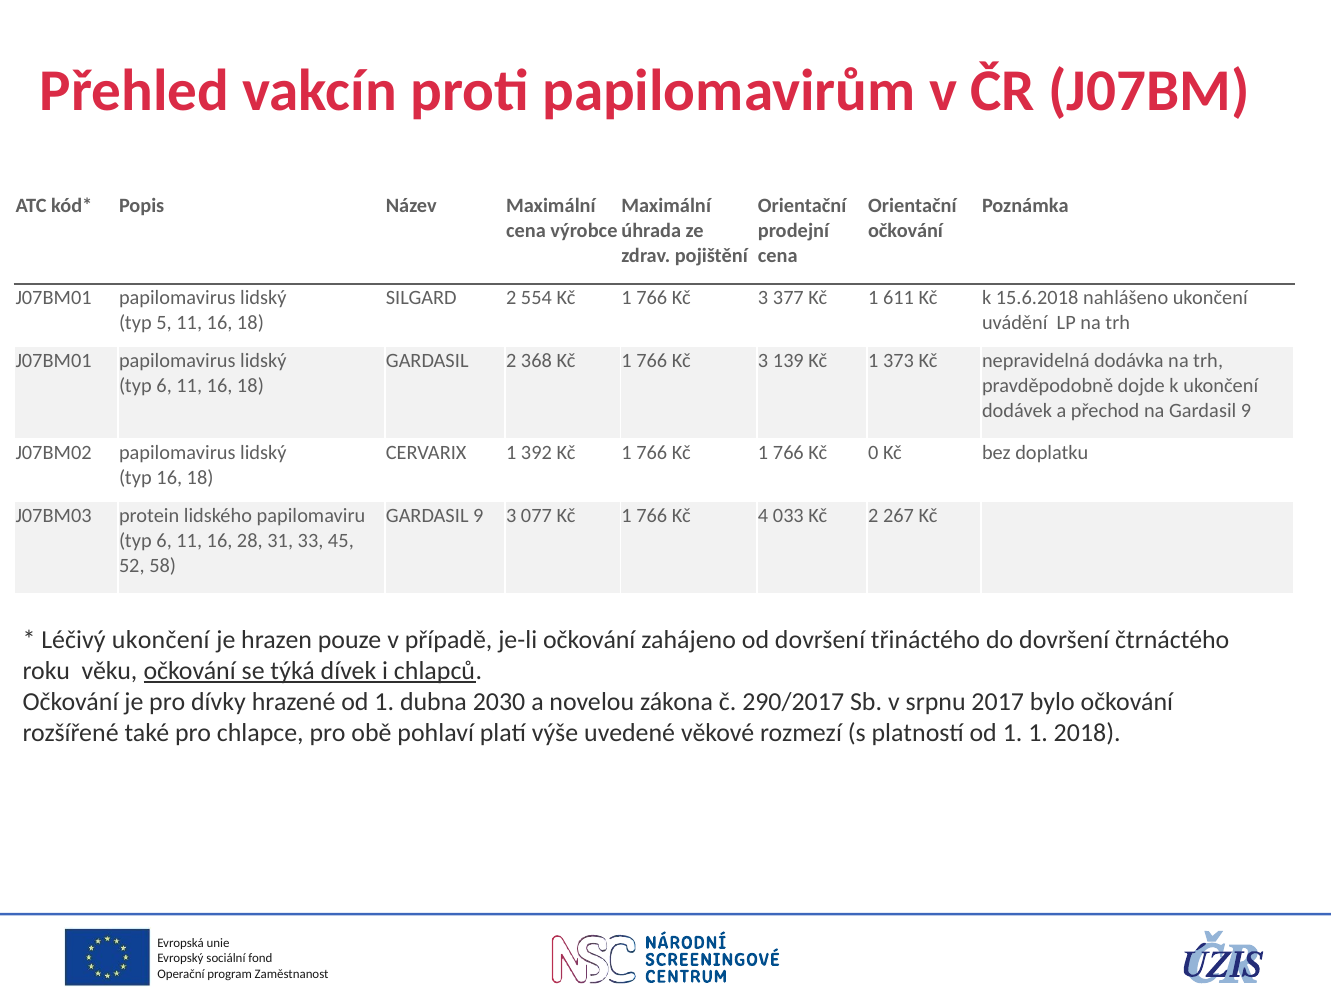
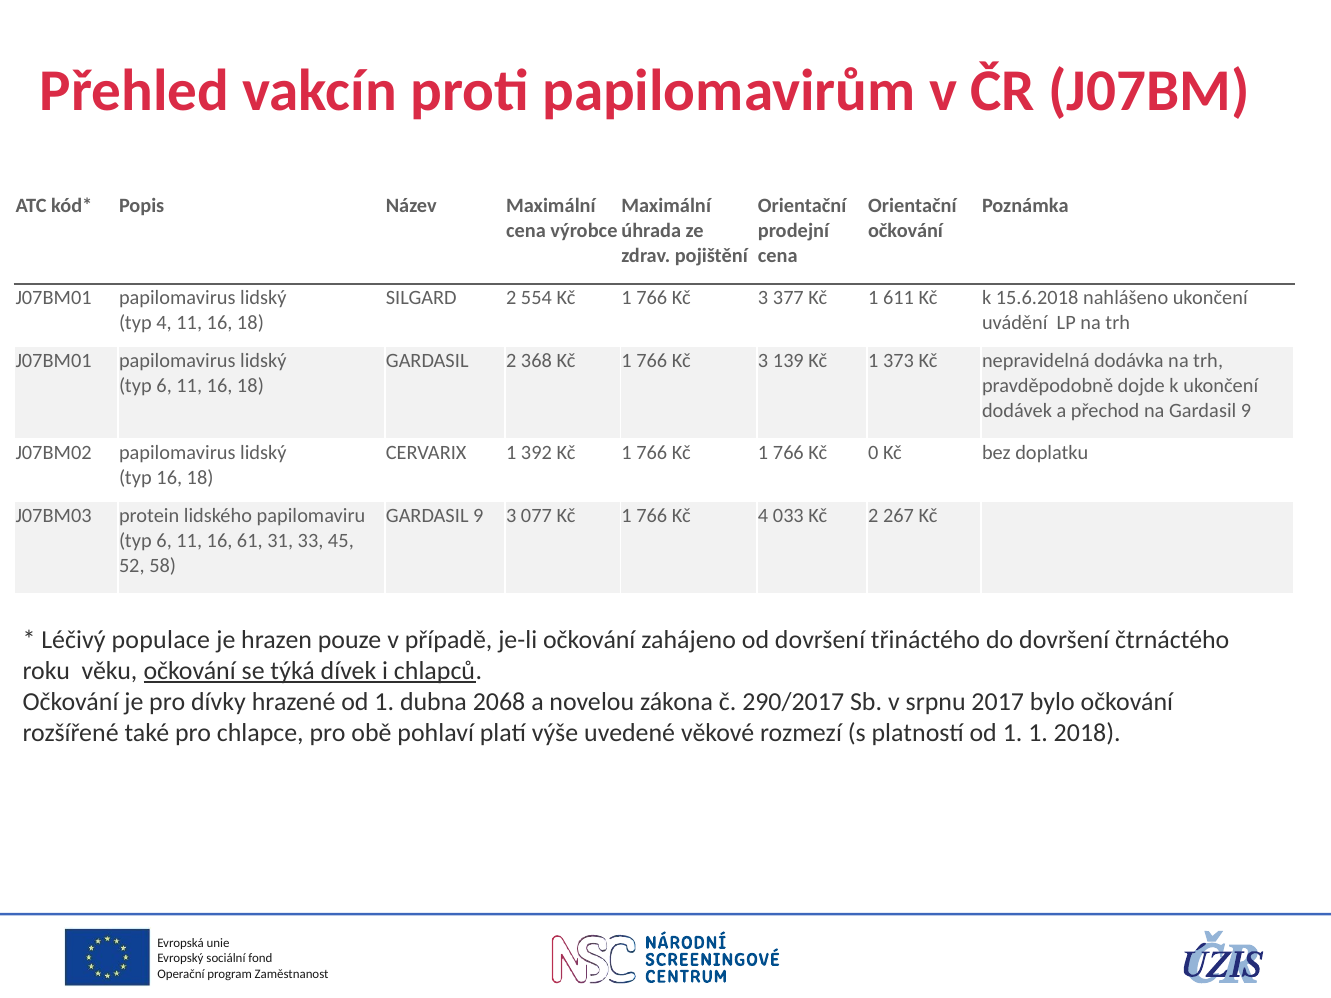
typ 5: 5 -> 4
28: 28 -> 61
Léčivý ukončení: ukončení -> populace
2030: 2030 -> 2068
